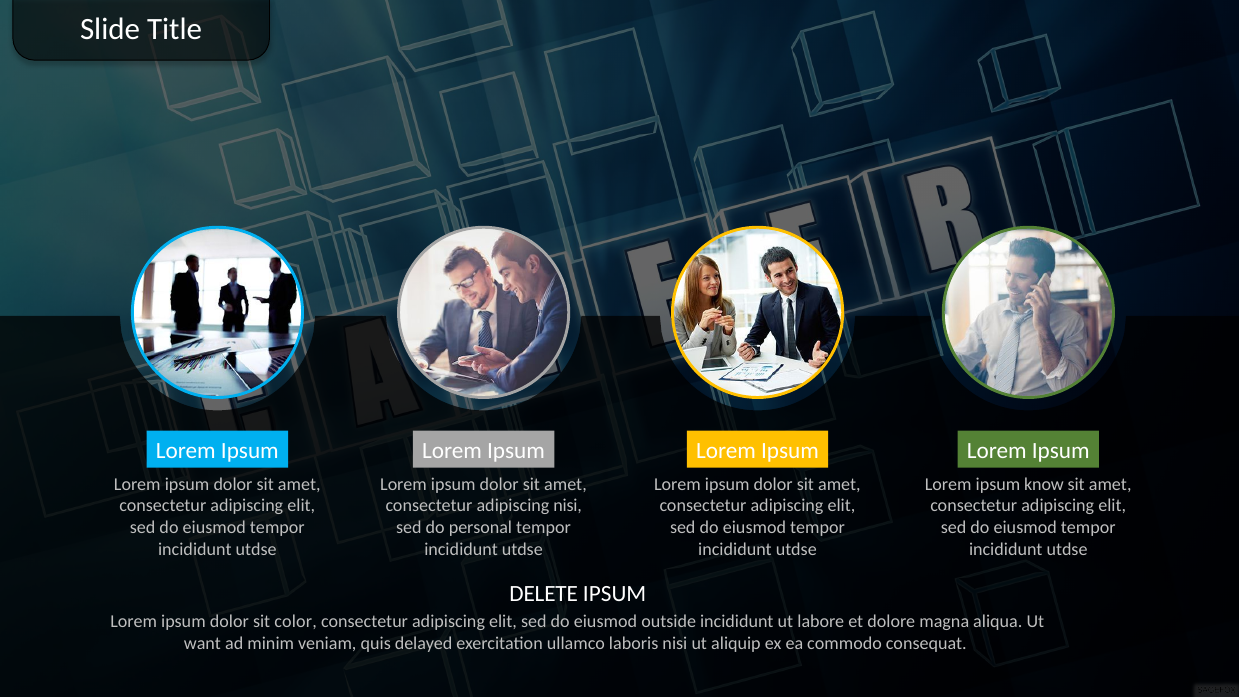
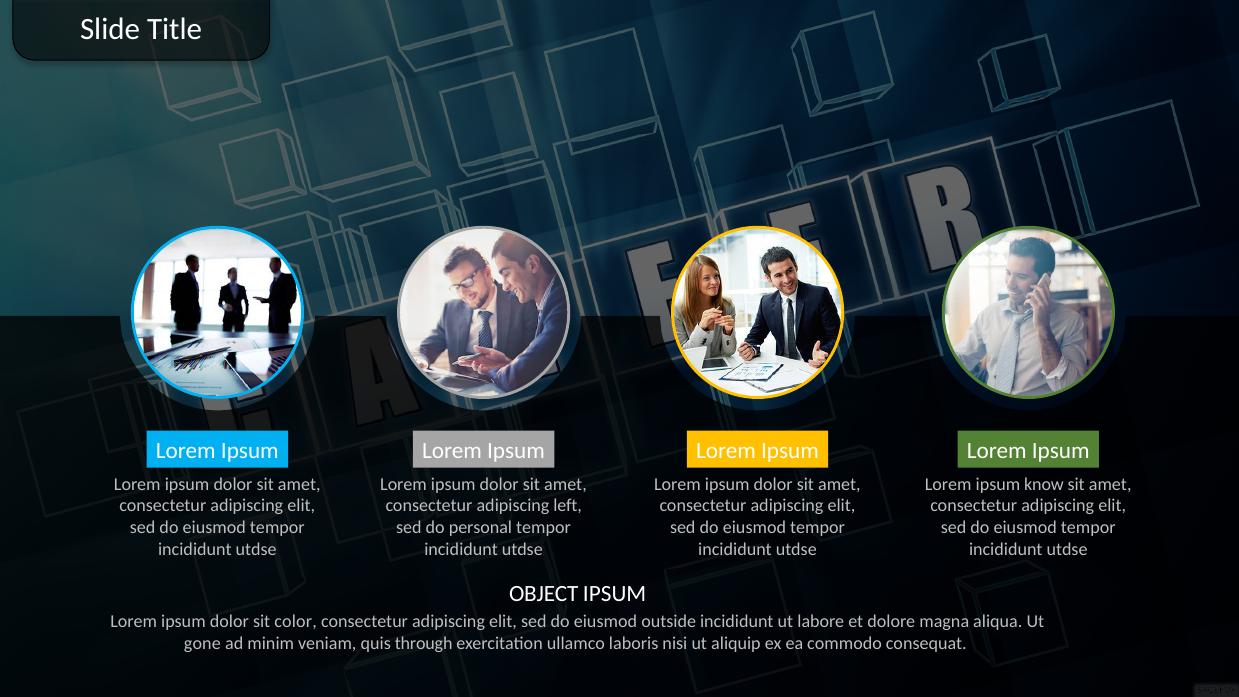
adipiscing nisi: nisi -> left
DELETE: DELETE -> OBJECT
want: want -> gone
delayed: delayed -> through
